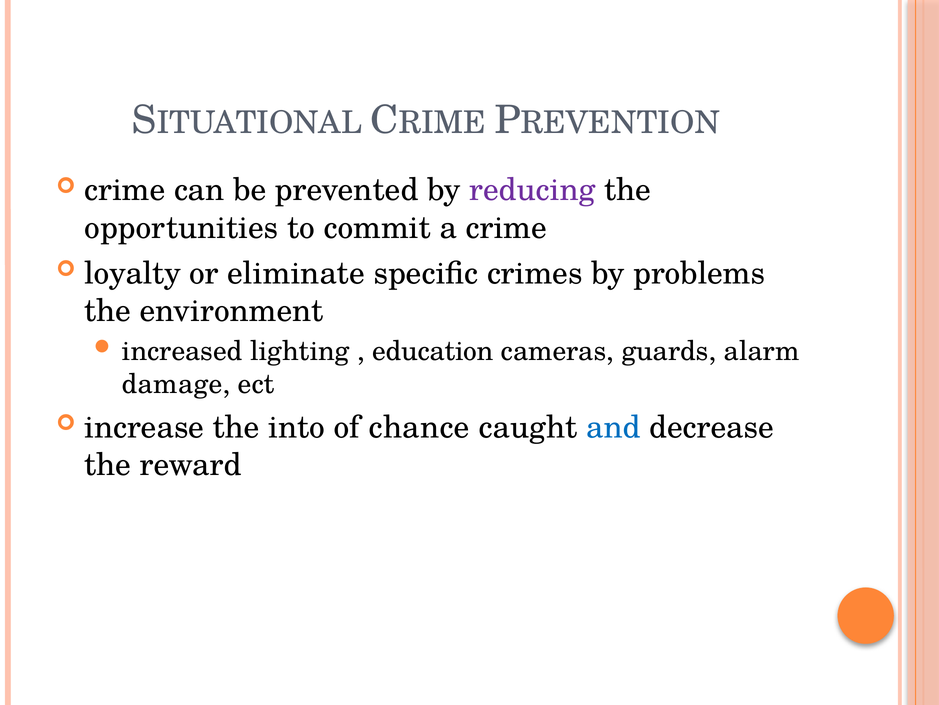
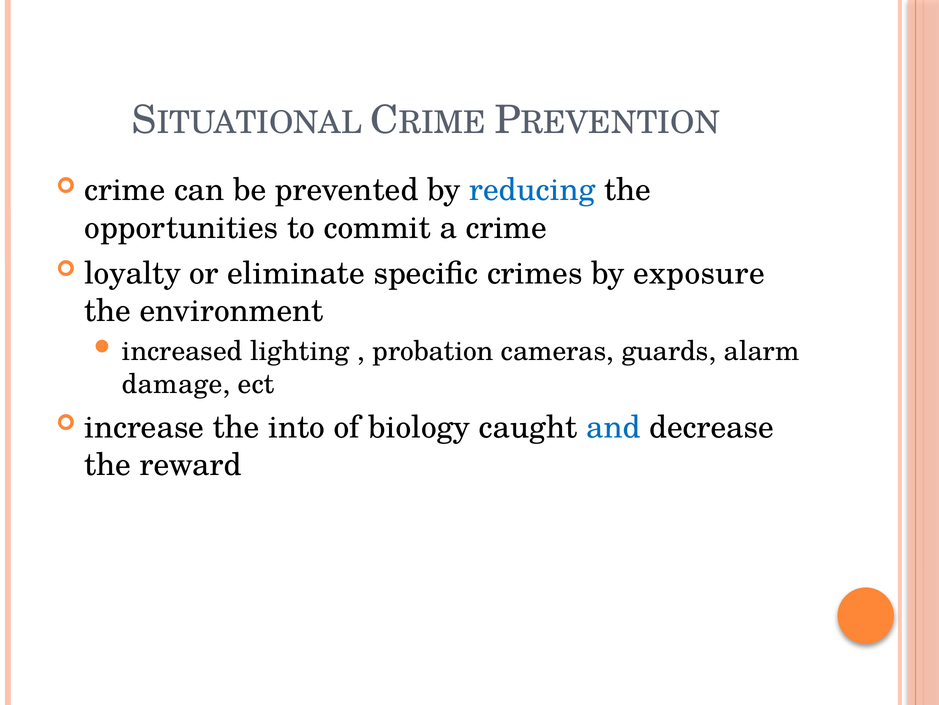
reducing colour: purple -> blue
problems: problems -> exposure
education: education -> probation
chance: chance -> biology
